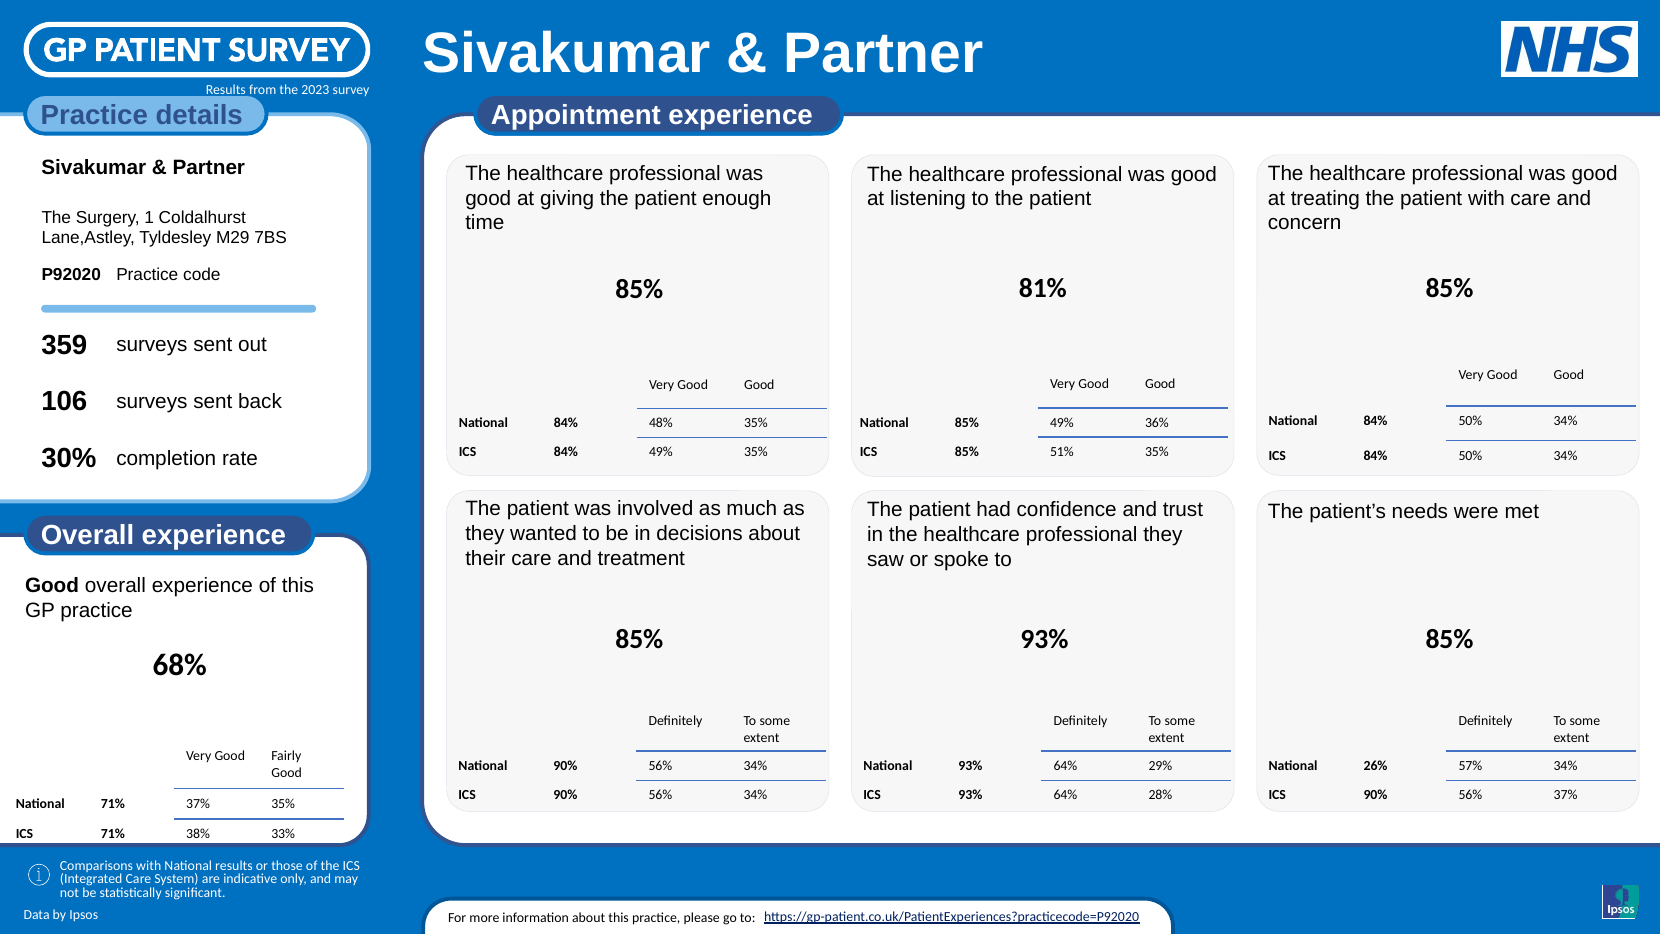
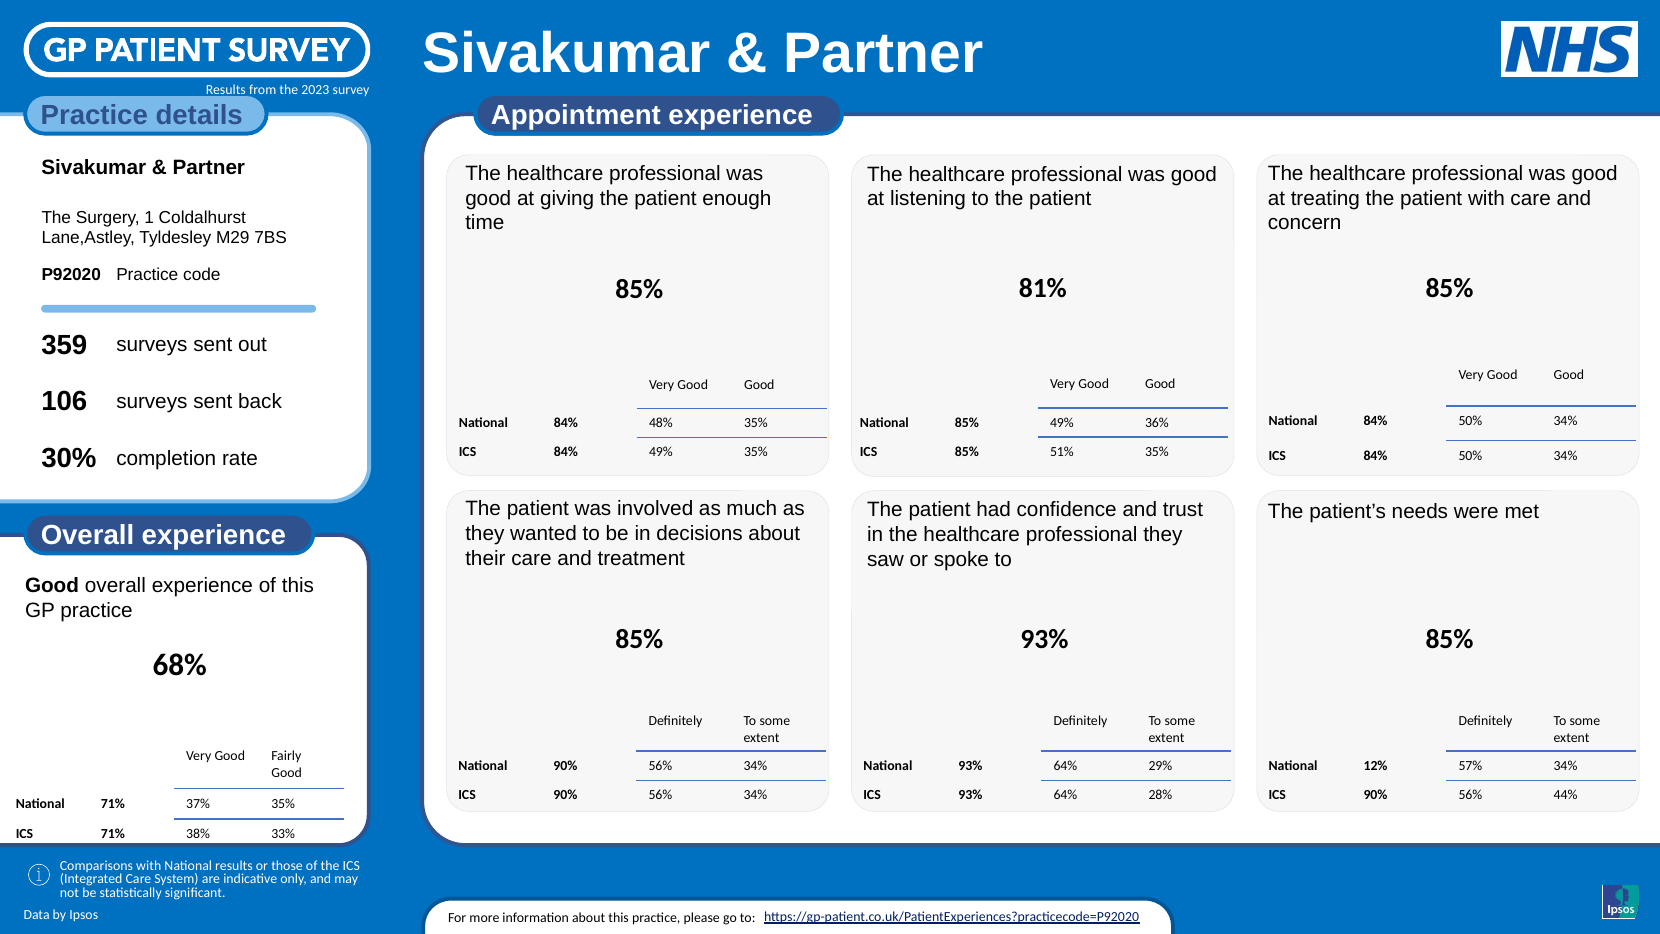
26%: 26% -> 12%
56% 37%: 37% -> 44%
